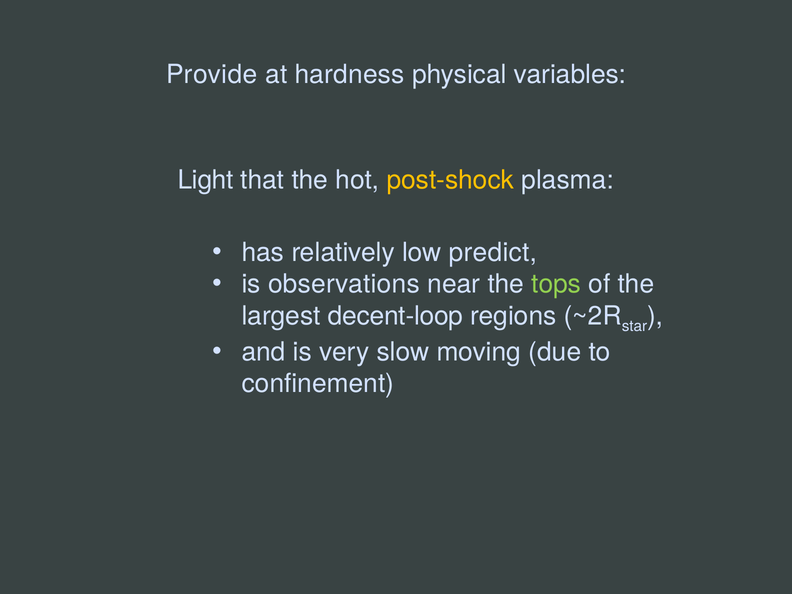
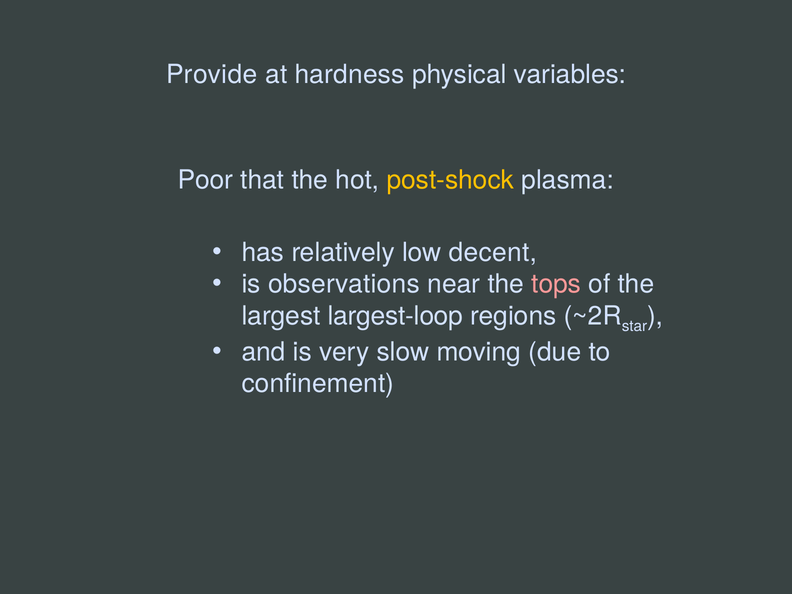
Light: Light -> Poor
predict: predict -> decent
tops colour: light green -> pink
decent-loop: decent-loop -> largest-loop
